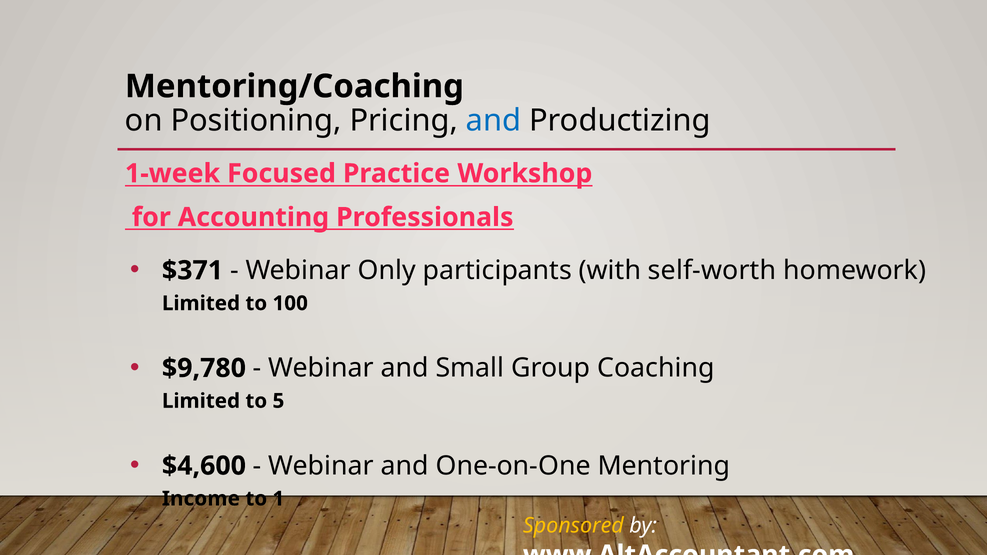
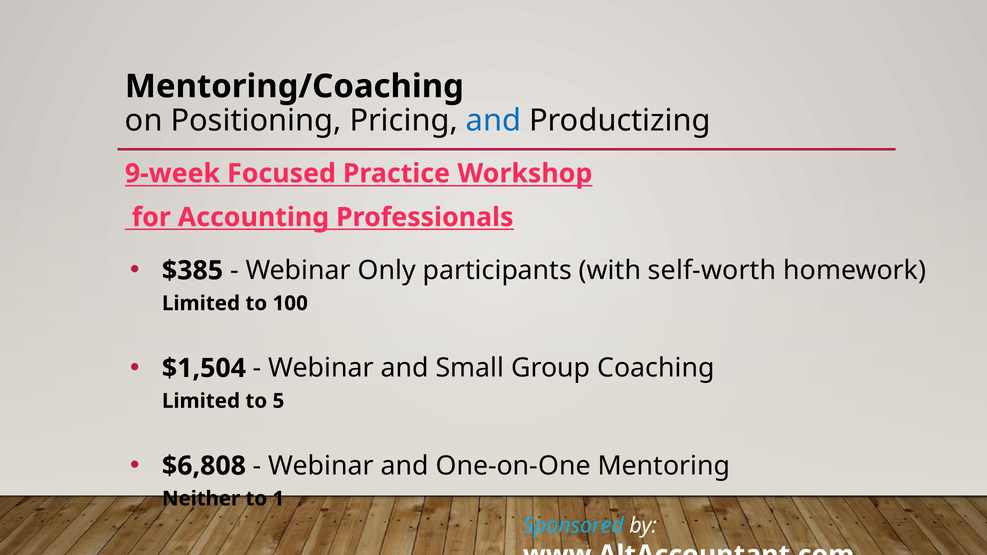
1-week: 1-week -> 9-week
$371: $371 -> $385
$9,780: $9,780 -> $1,504
$4,600: $4,600 -> $6,808
Income: Income -> Neither
Sponsored colour: yellow -> light blue
